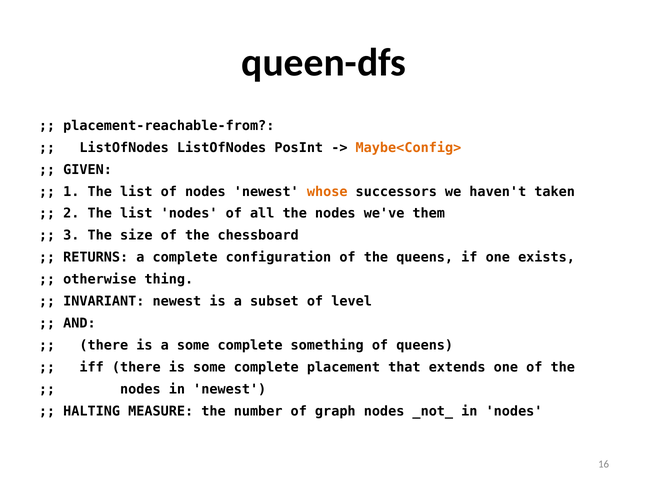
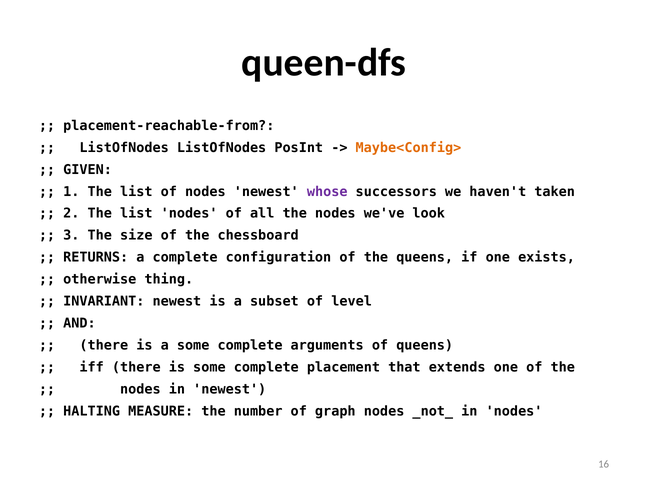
whose colour: orange -> purple
them: them -> look
something: something -> arguments
